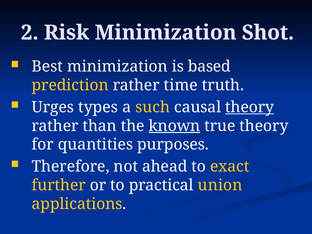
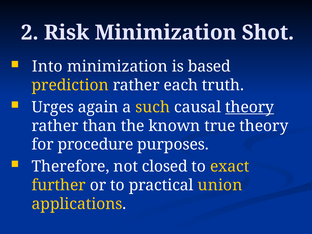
Best: Best -> Into
time: time -> each
types: types -> again
known underline: present -> none
quantities: quantities -> procedure
ahead: ahead -> closed
